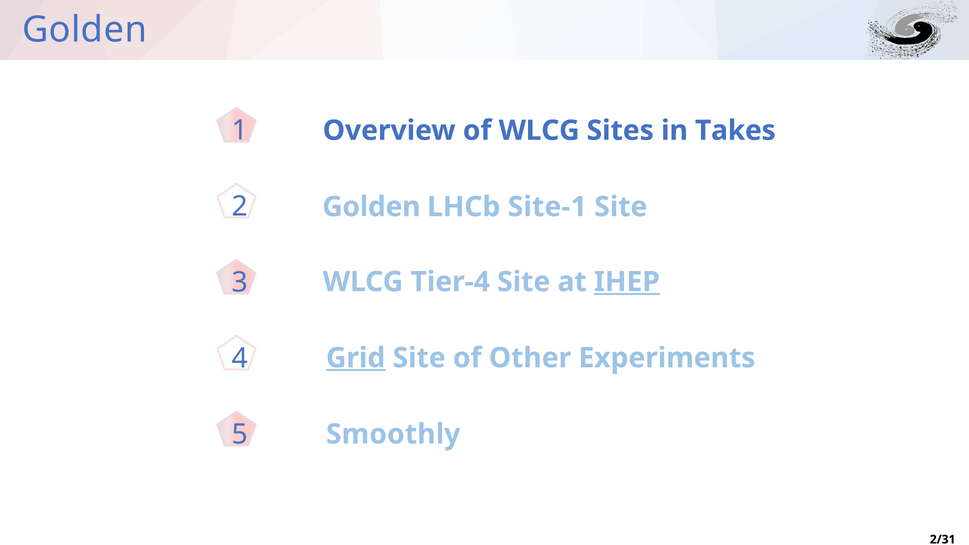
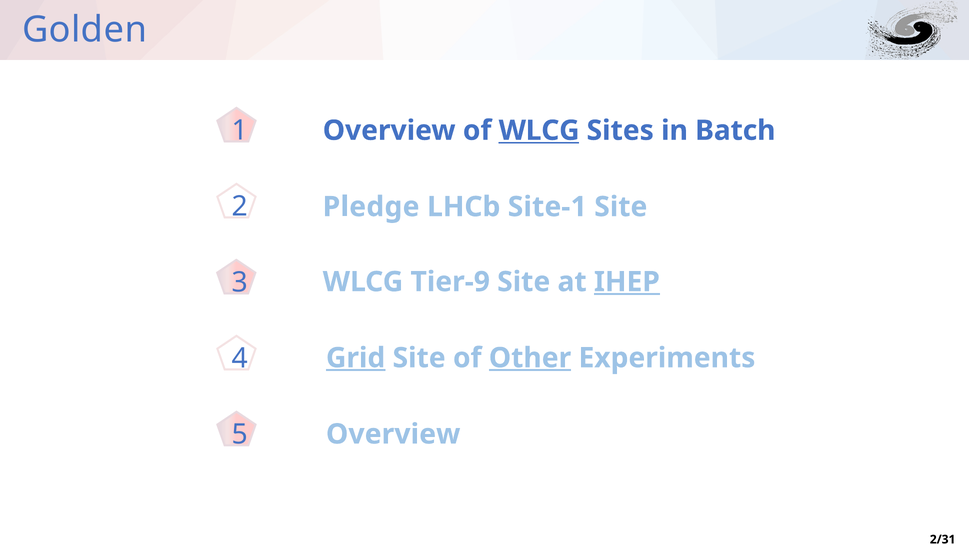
WLCG at (539, 131) underline: none -> present
Takes: Takes -> Batch
2 Golden: Golden -> Pledge
Tier-4: Tier-4 -> Tier-9
Other underline: none -> present
Smoothly at (393, 434): Smoothly -> Overview
